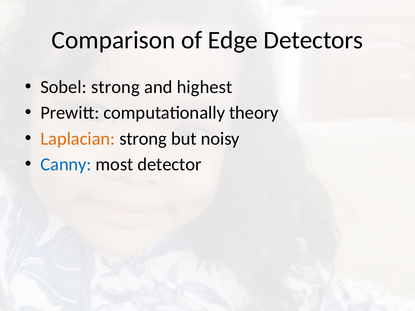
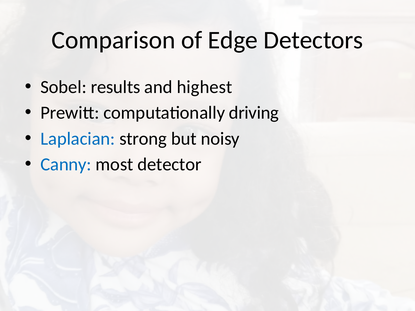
Sobel strong: strong -> results
theory: theory -> driving
Laplacian colour: orange -> blue
